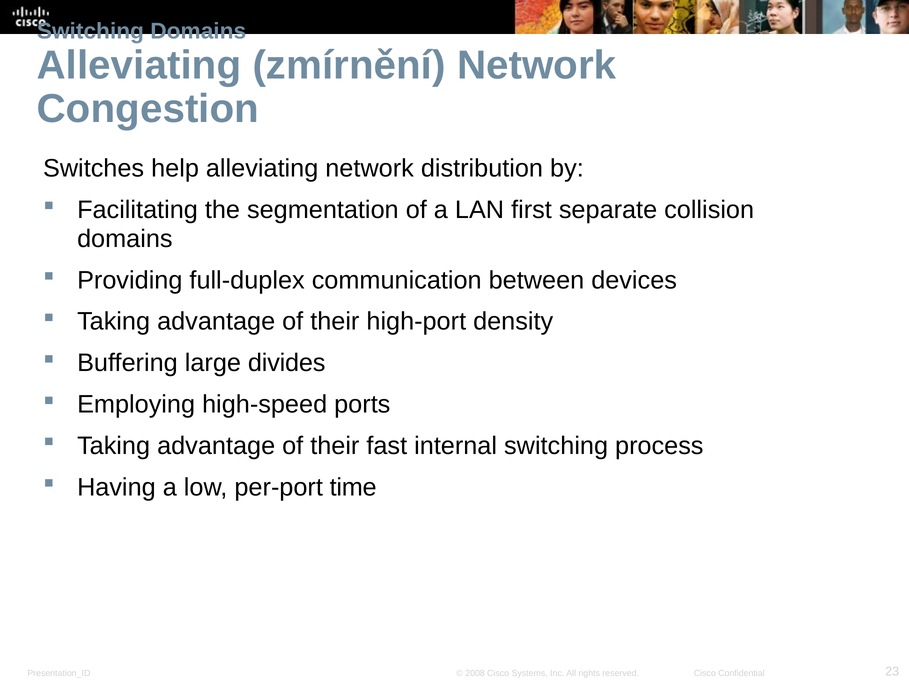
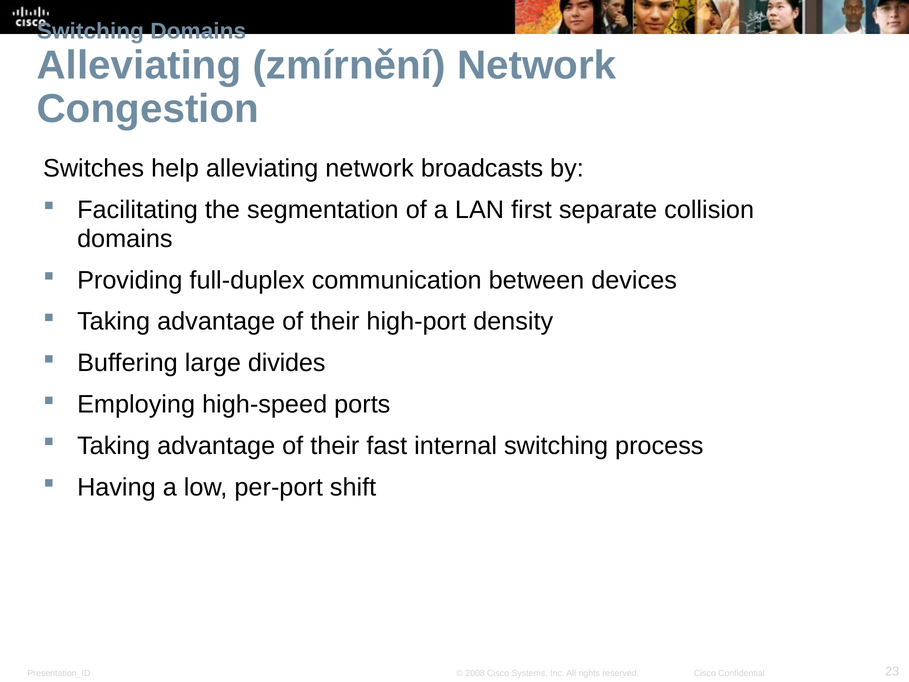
distribution: distribution -> broadcasts
time: time -> shift
